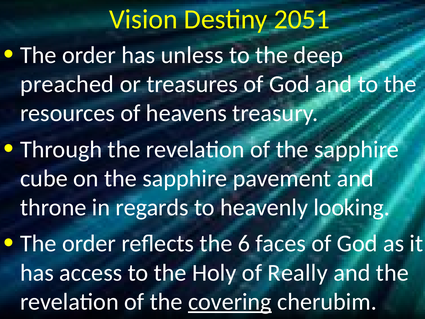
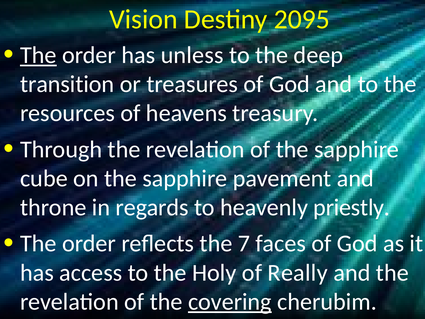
2051: 2051 -> 2095
The at (38, 55) underline: none -> present
preached: preached -> transition
looking: looking -> priestly
6: 6 -> 7
